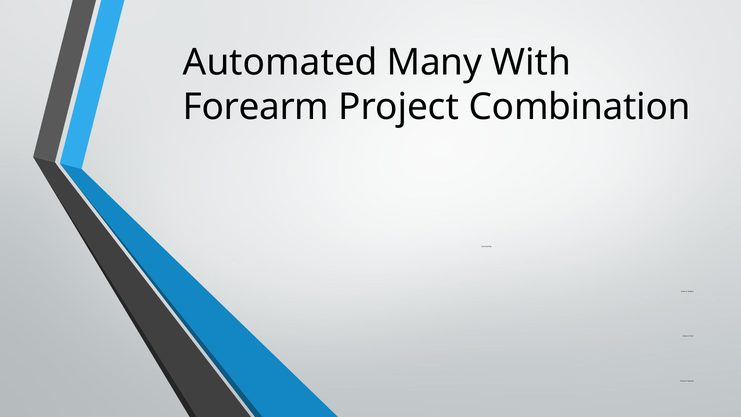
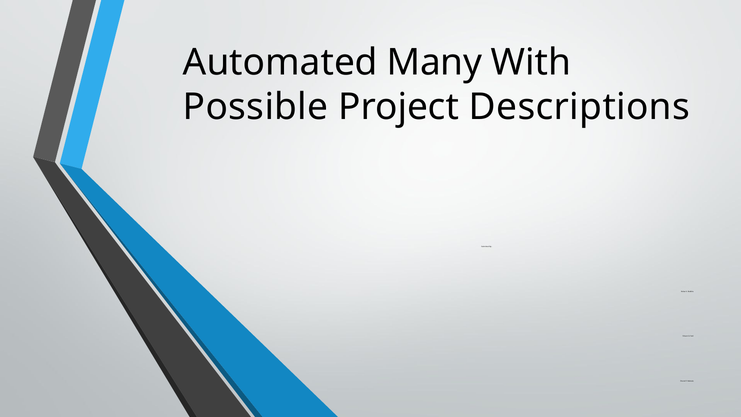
Forearm: Forearm -> Possible
Combination: Combination -> Descriptions
